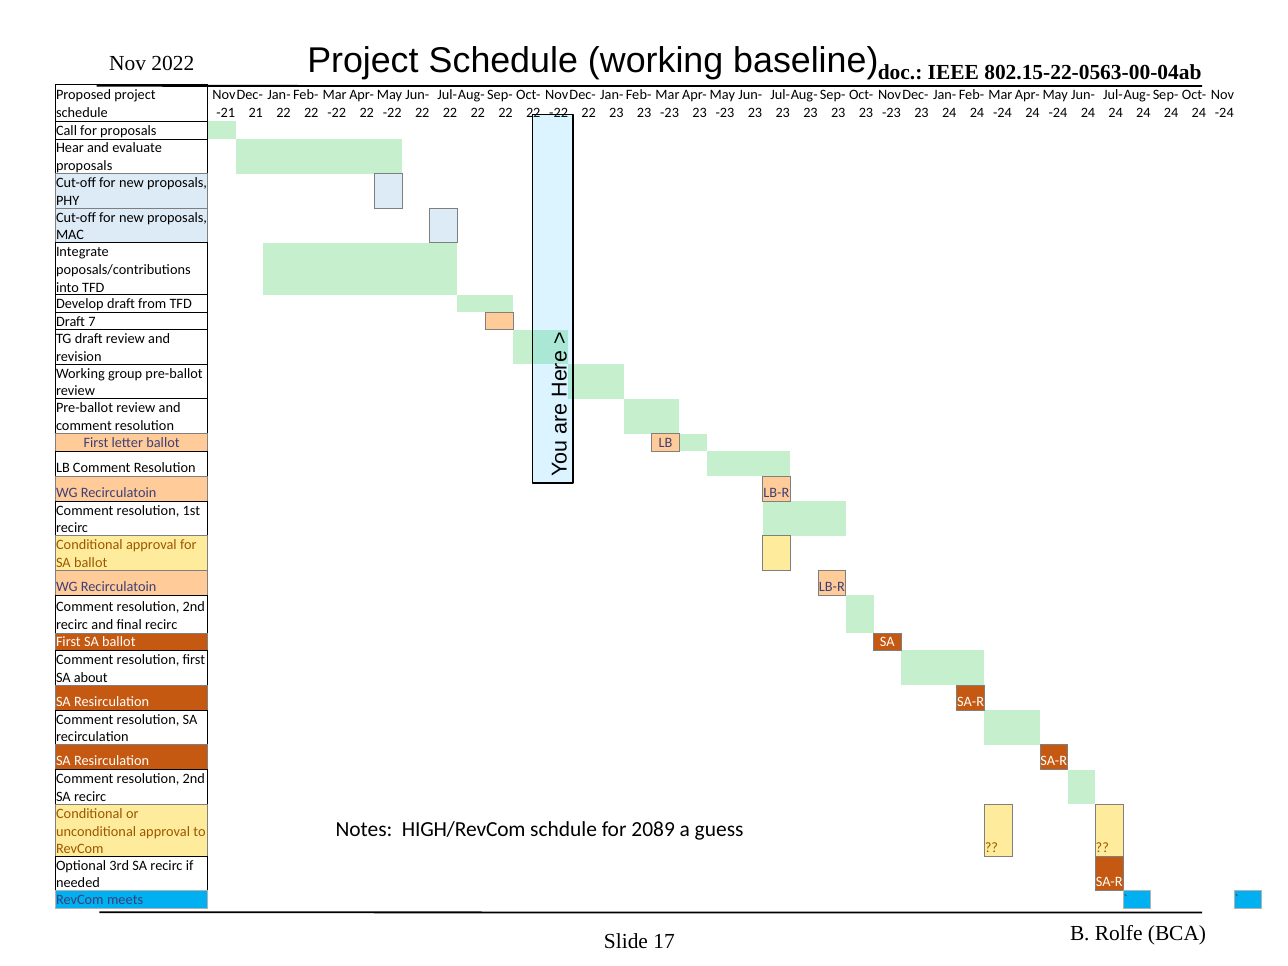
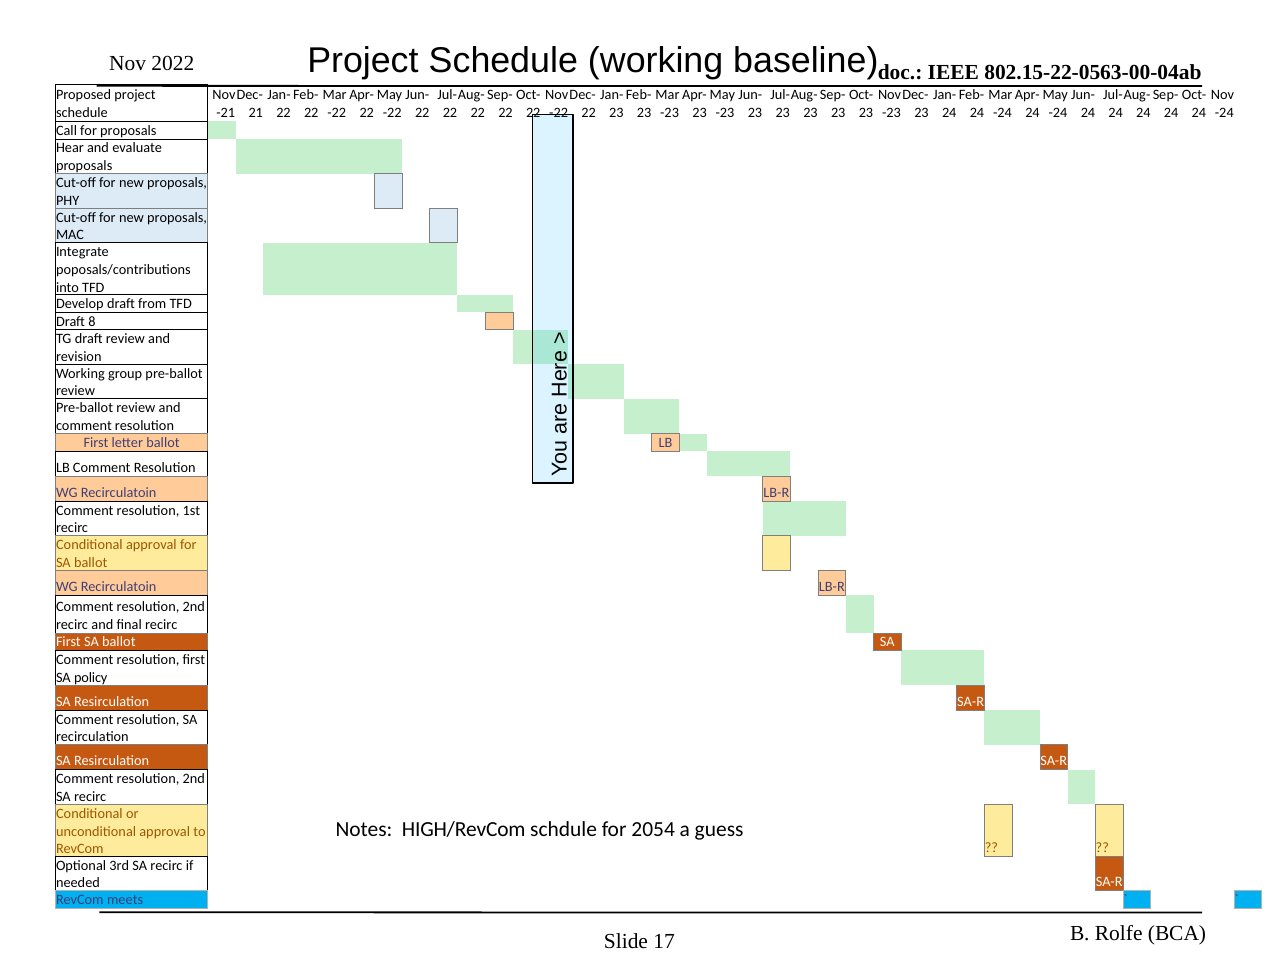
7: 7 -> 8
about: about -> policy
2089: 2089 -> 2054
